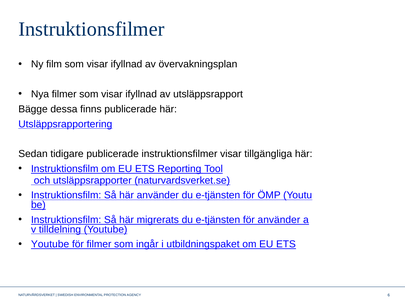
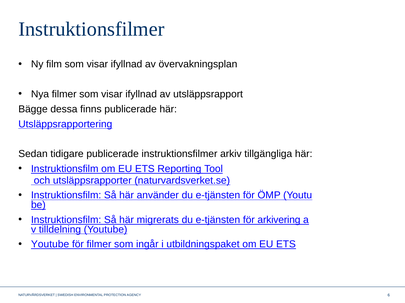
instruktionsfilmer visar: visar -> arkiv
för använder: använder -> arkivering
